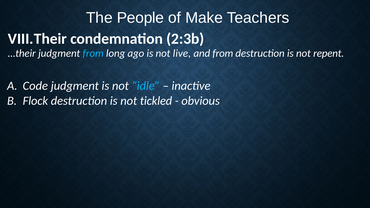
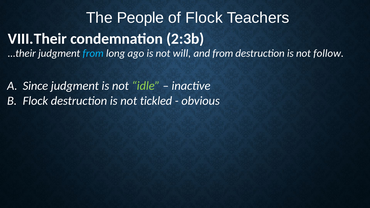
of Make: Make -> Flock
live: live -> will
repent: repent -> follow
Code: Code -> Since
idle colour: light blue -> light green
